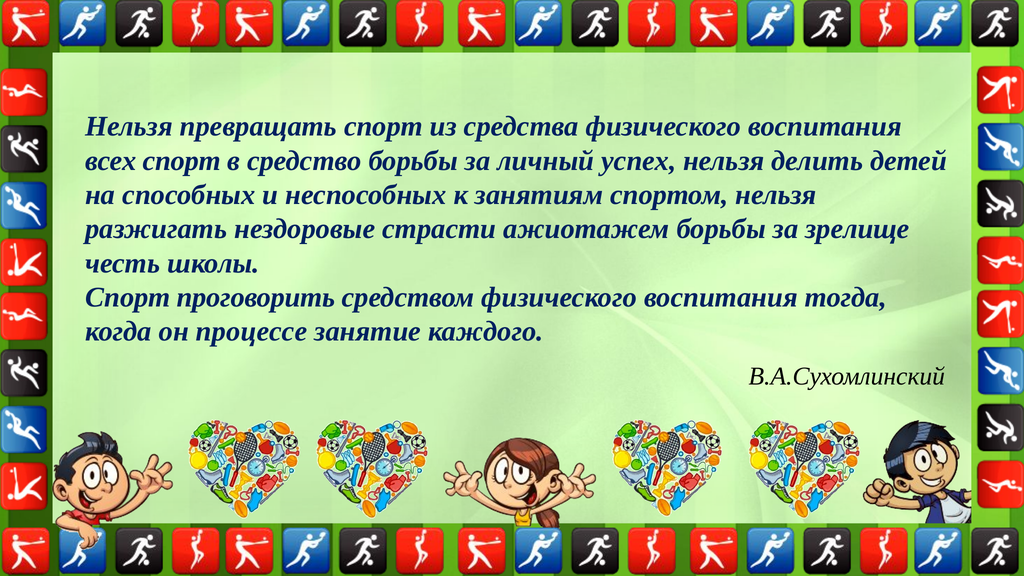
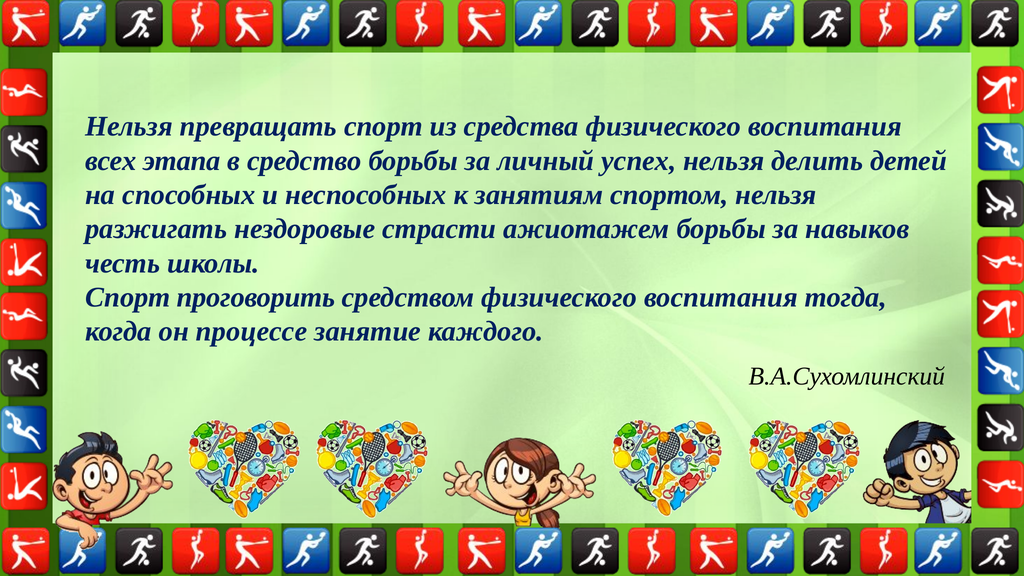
всех спорт: спорт -> этапа
зрелище: зрелище -> навыков
